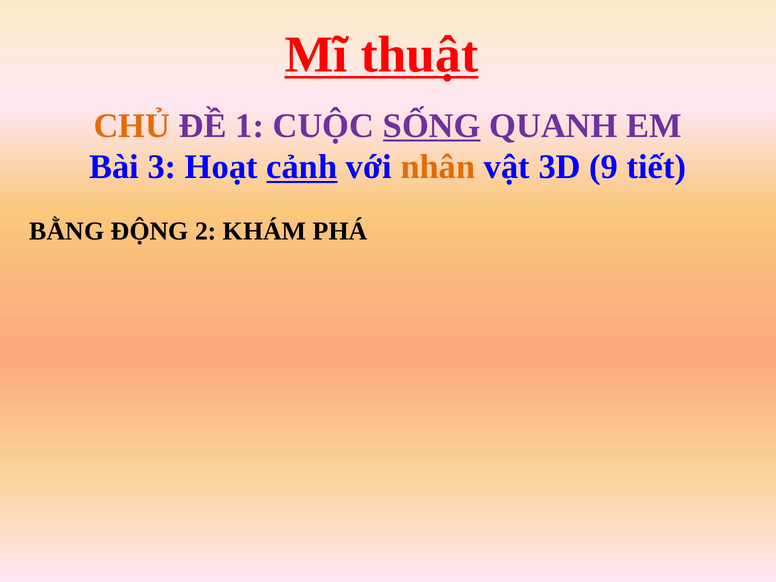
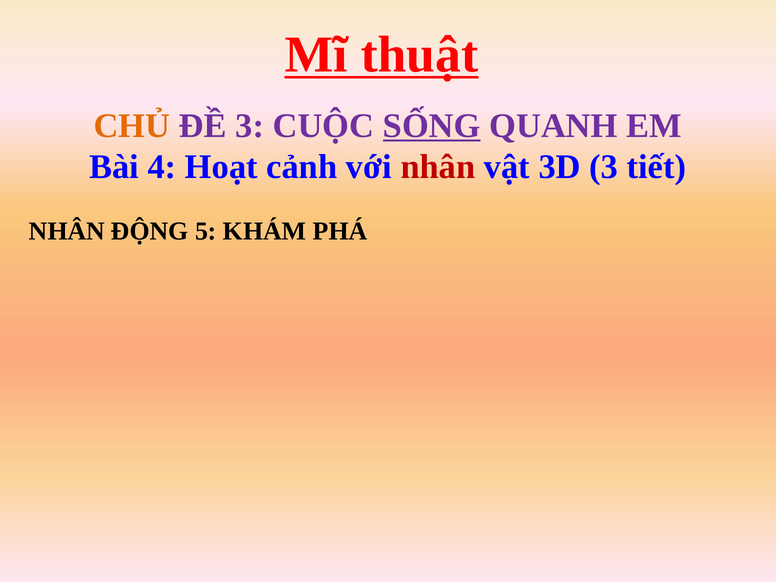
ĐỀ 1: 1 -> 3
3: 3 -> 4
cảnh underline: present -> none
nhân at (438, 167) colour: orange -> red
3D 9: 9 -> 3
BẰNG at (67, 231): BẰNG -> NHÂN
2: 2 -> 5
